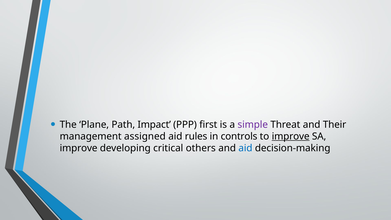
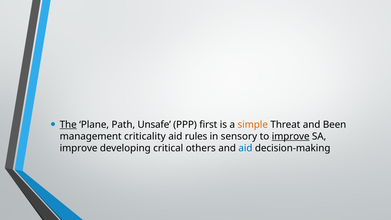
The underline: none -> present
Impact: Impact -> Unsafe
simple colour: purple -> orange
Their: Their -> Been
assigned: assigned -> criticality
controls: controls -> sensory
